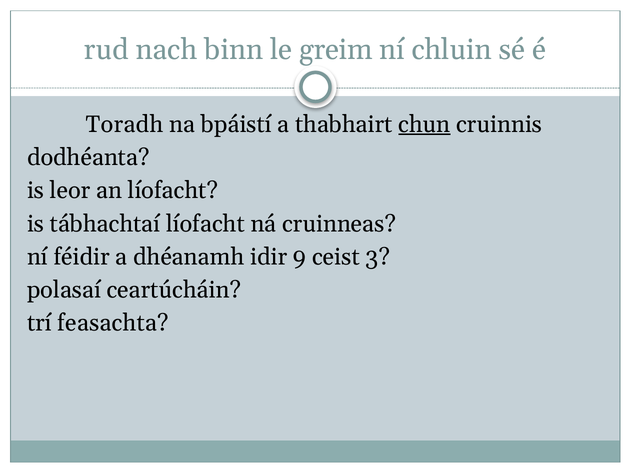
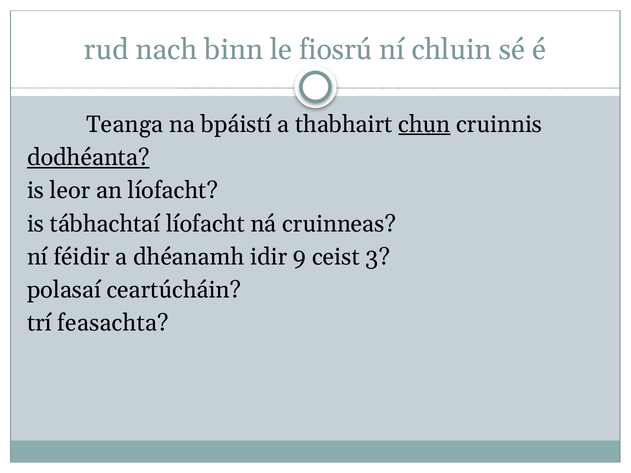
greim: greim -> fiosrú
Toradh: Toradh -> Teanga
dodhéanta underline: none -> present
